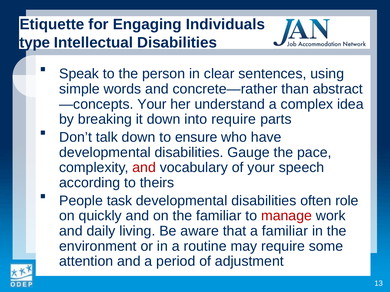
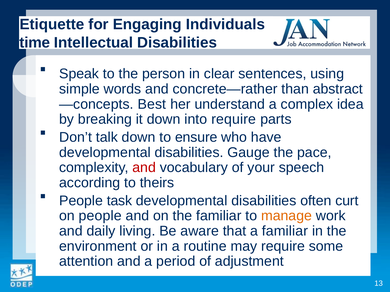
type: type -> time
Your at (152, 104): Your -> Best
role: role -> curt
on quickly: quickly -> people
manage colour: red -> orange
